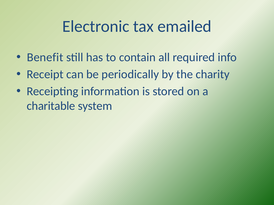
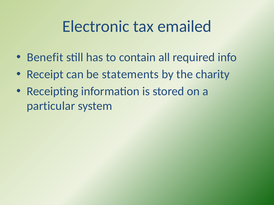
periodically: periodically -> statements
charitable: charitable -> particular
